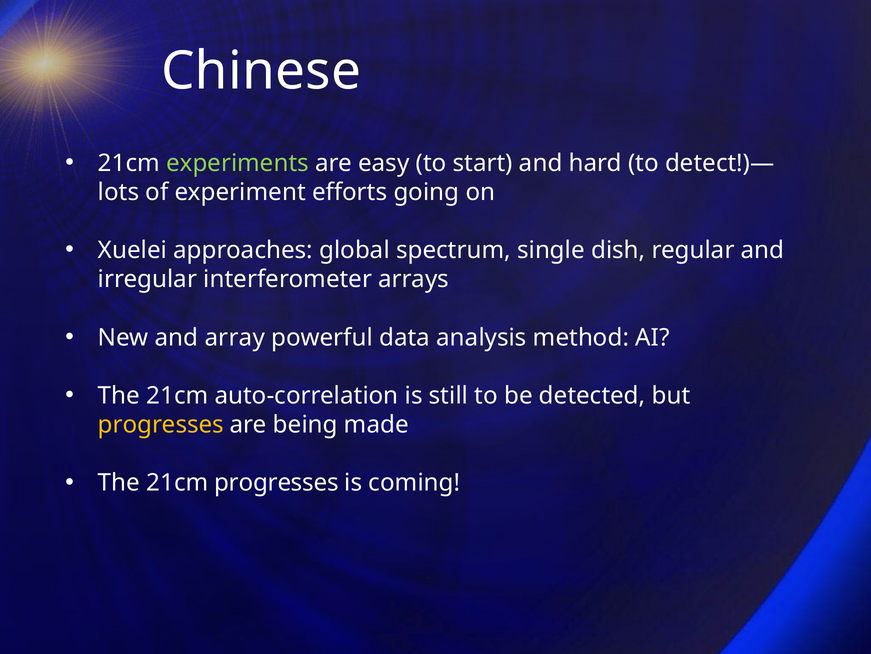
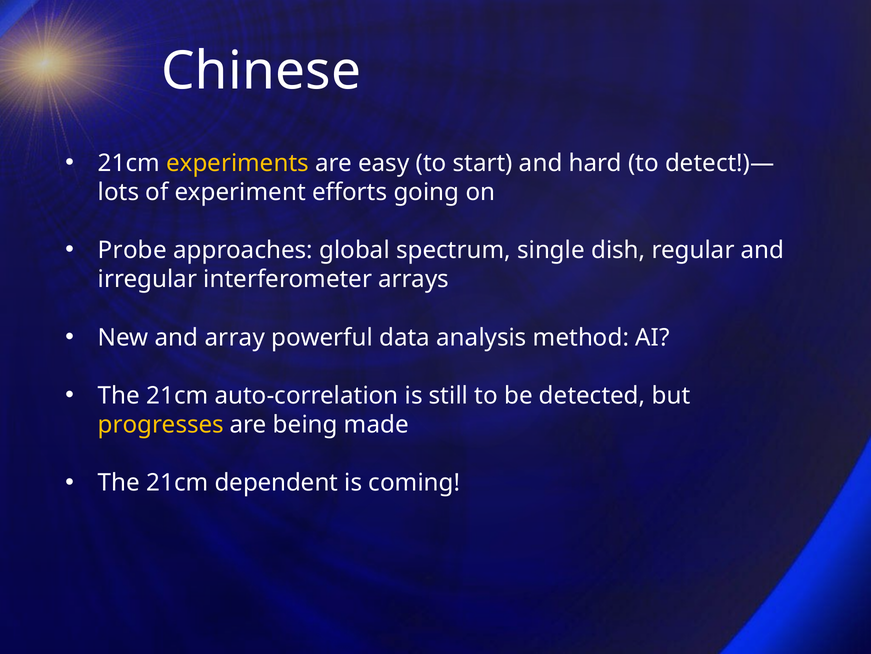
experiments colour: light green -> yellow
Xuelei: Xuelei -> Probe
21cm progresses: progresses -> dependent
